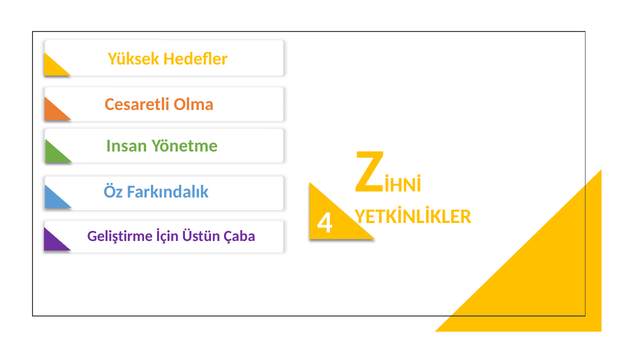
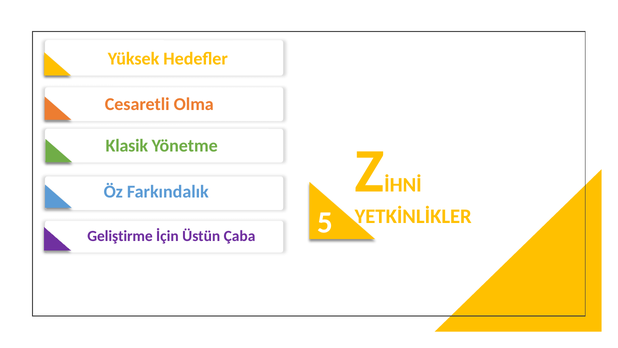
Insan: Insan -> Klasik
4: 4 -> 5
